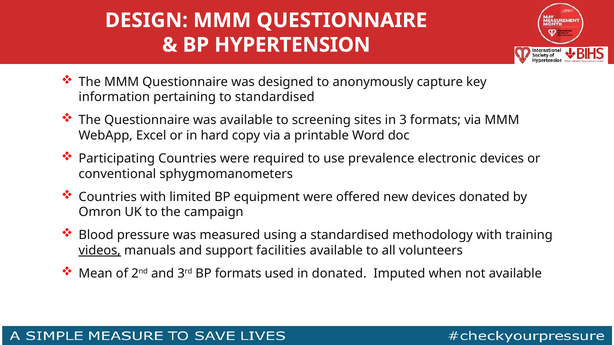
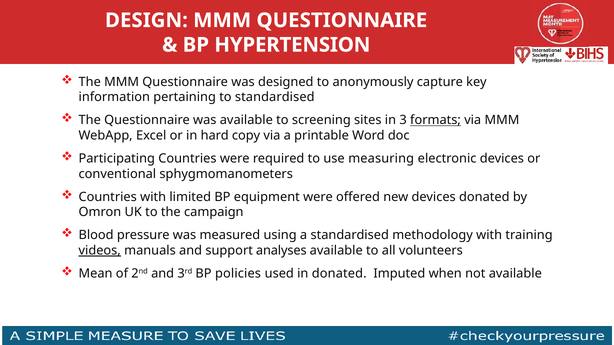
formats at (435, 120) underline: none -> present
prevalence: prevalence -> measuring
facilities: facilities -> analyses
BP formats: formats -> policies
